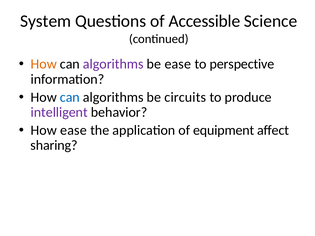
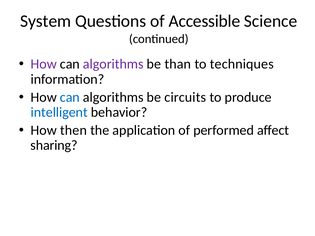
How at (44, 64) colour: orange -> purple
be ease: ease -> than
perspective: perspective -> techniques
intelligent colour: purple -> blue
How ease: ease -> then
equipment: equipment -> performed
